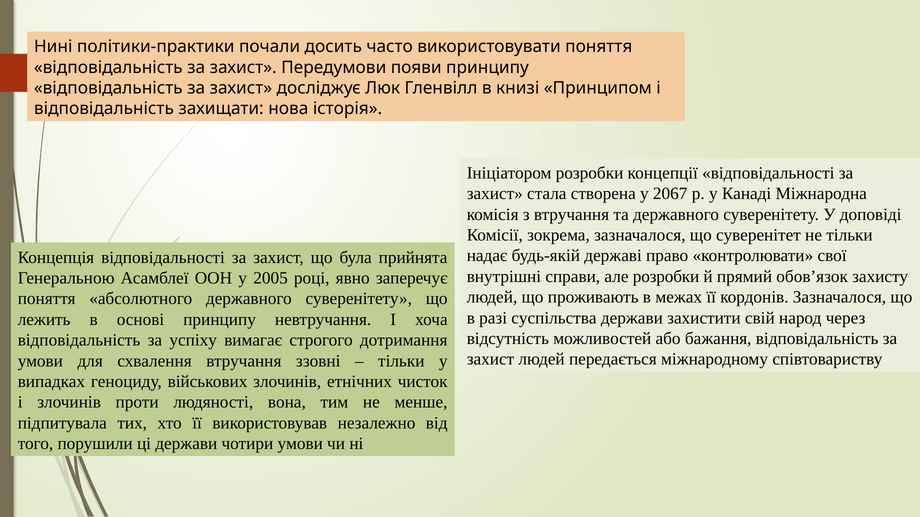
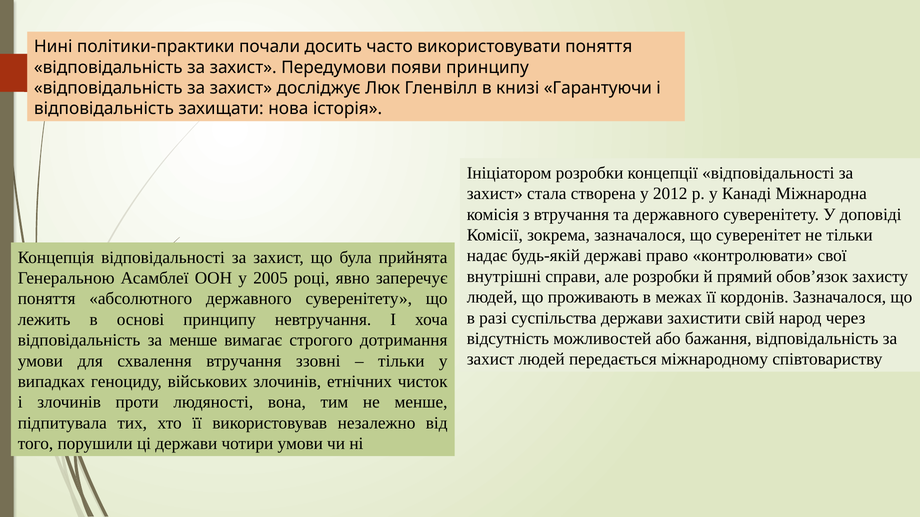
Принципом: Принципом -> Гарантуючи
2067: 2067 -> 2012
за успіху: успіху -> менше
